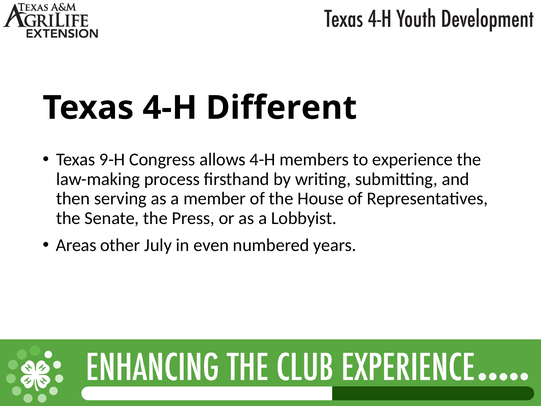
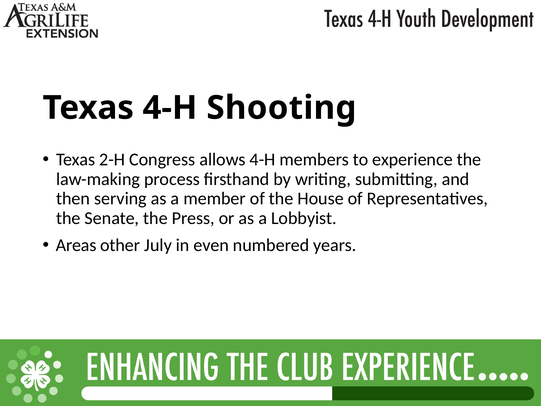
Different: Different -> Shooting
9-H: 9-H -> 2-H
